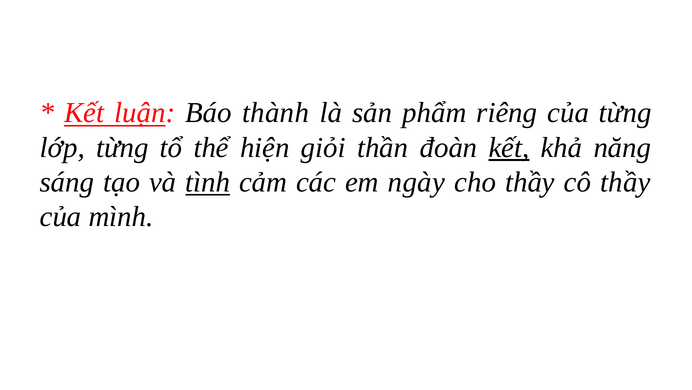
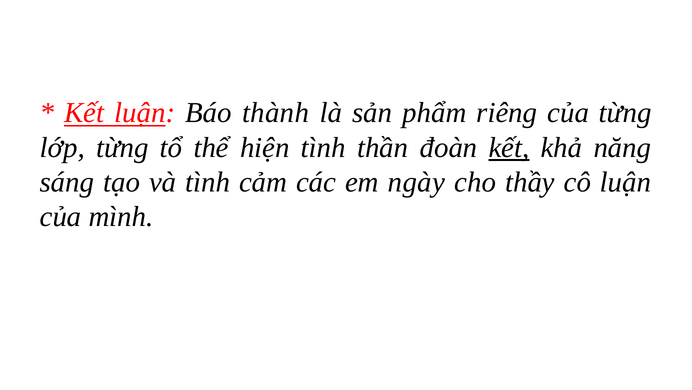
hiện giỏi: giỏi -> tình
tình at (208, 182) underline: present -> none
cô thầy: thầy -> luận
